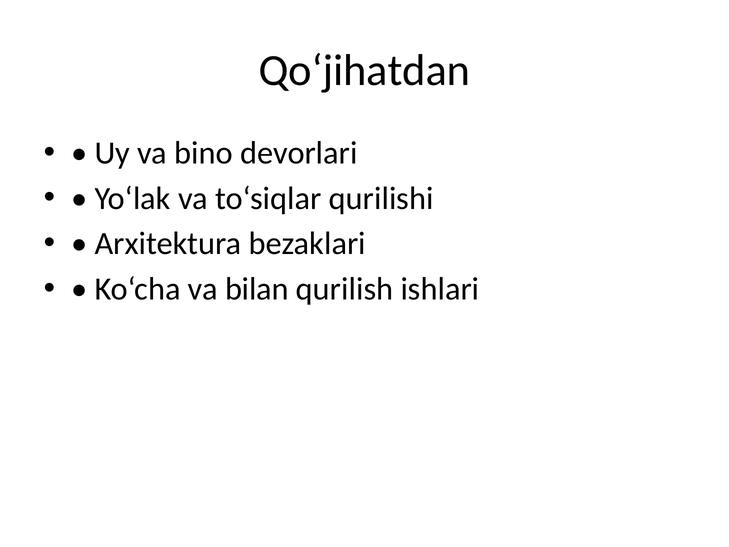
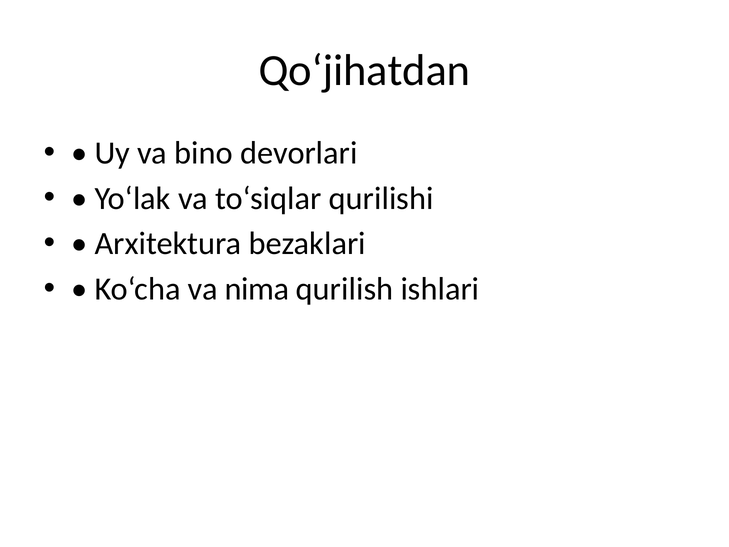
bilan: bilan -> nima
